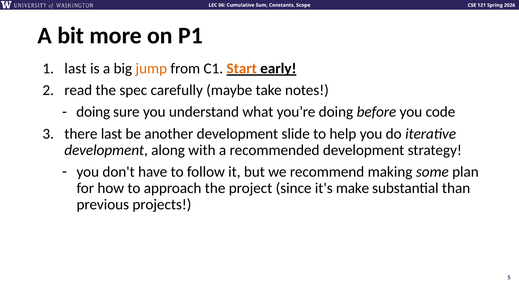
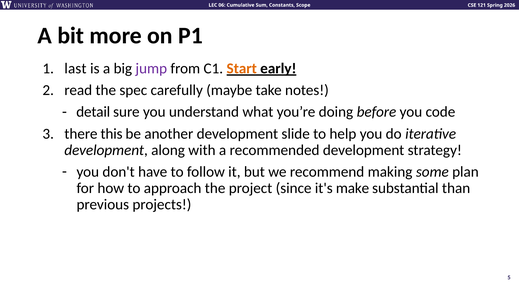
jump colour: orange -> purple
doing at (93, 112): doing -> detail
there last: last -> this
